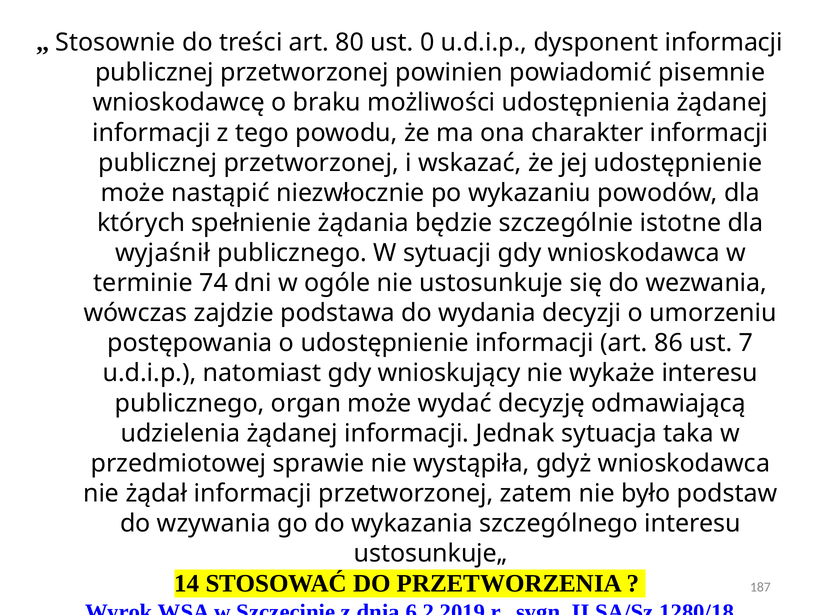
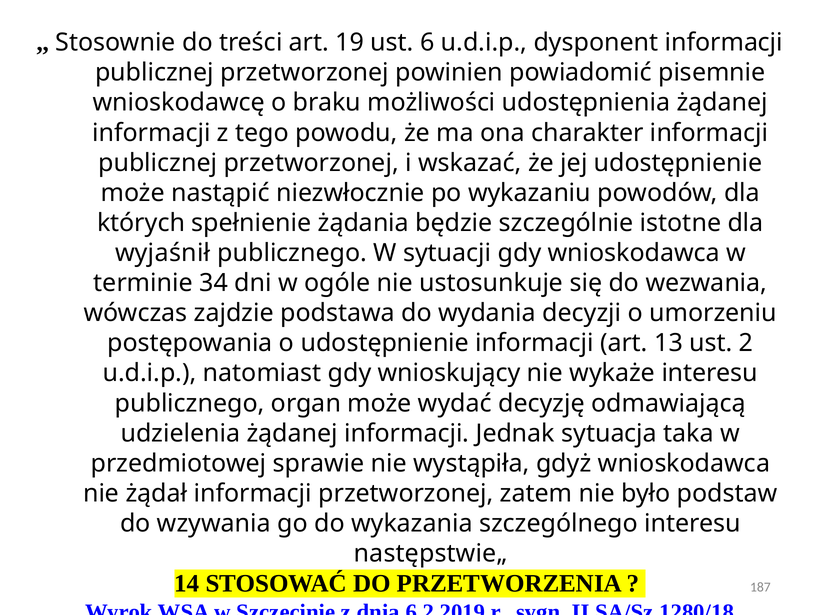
80: 80 -> 19
0: 0 -> 6
74: 74 -> 34
86: 86 -> 13
7: 7 -> 2
ustosunkuje„: ustosunkuje„ -> następstwie„
